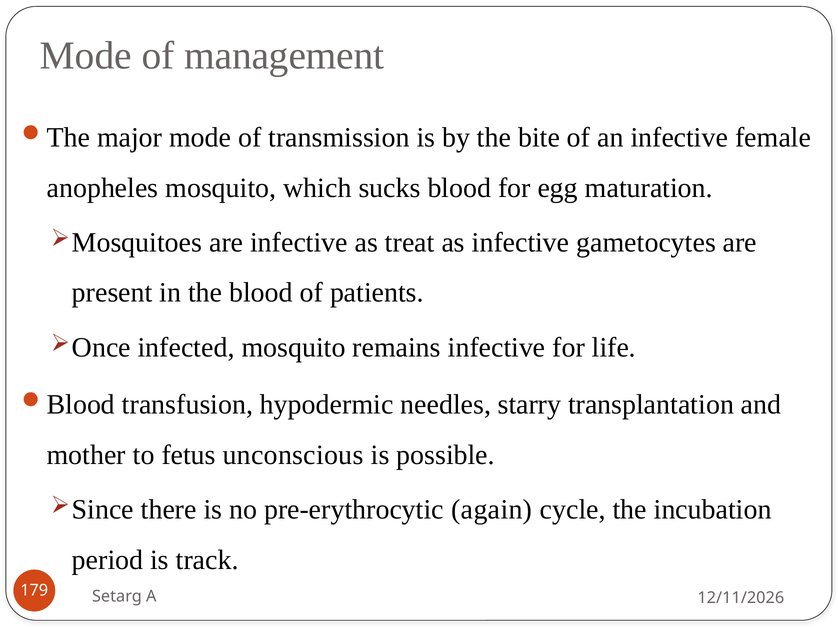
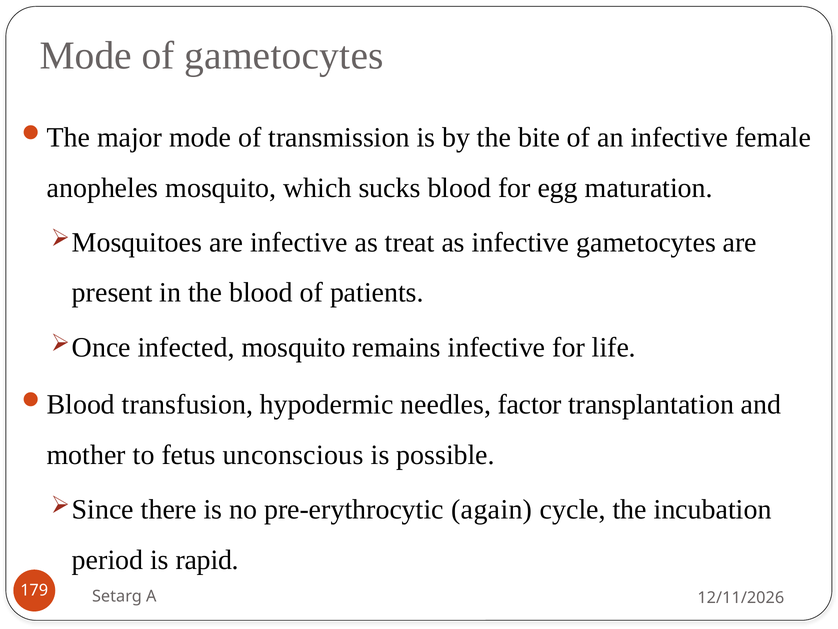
of management: management -> gametocytes
starry: starry -> factor
track: track -> rapid
